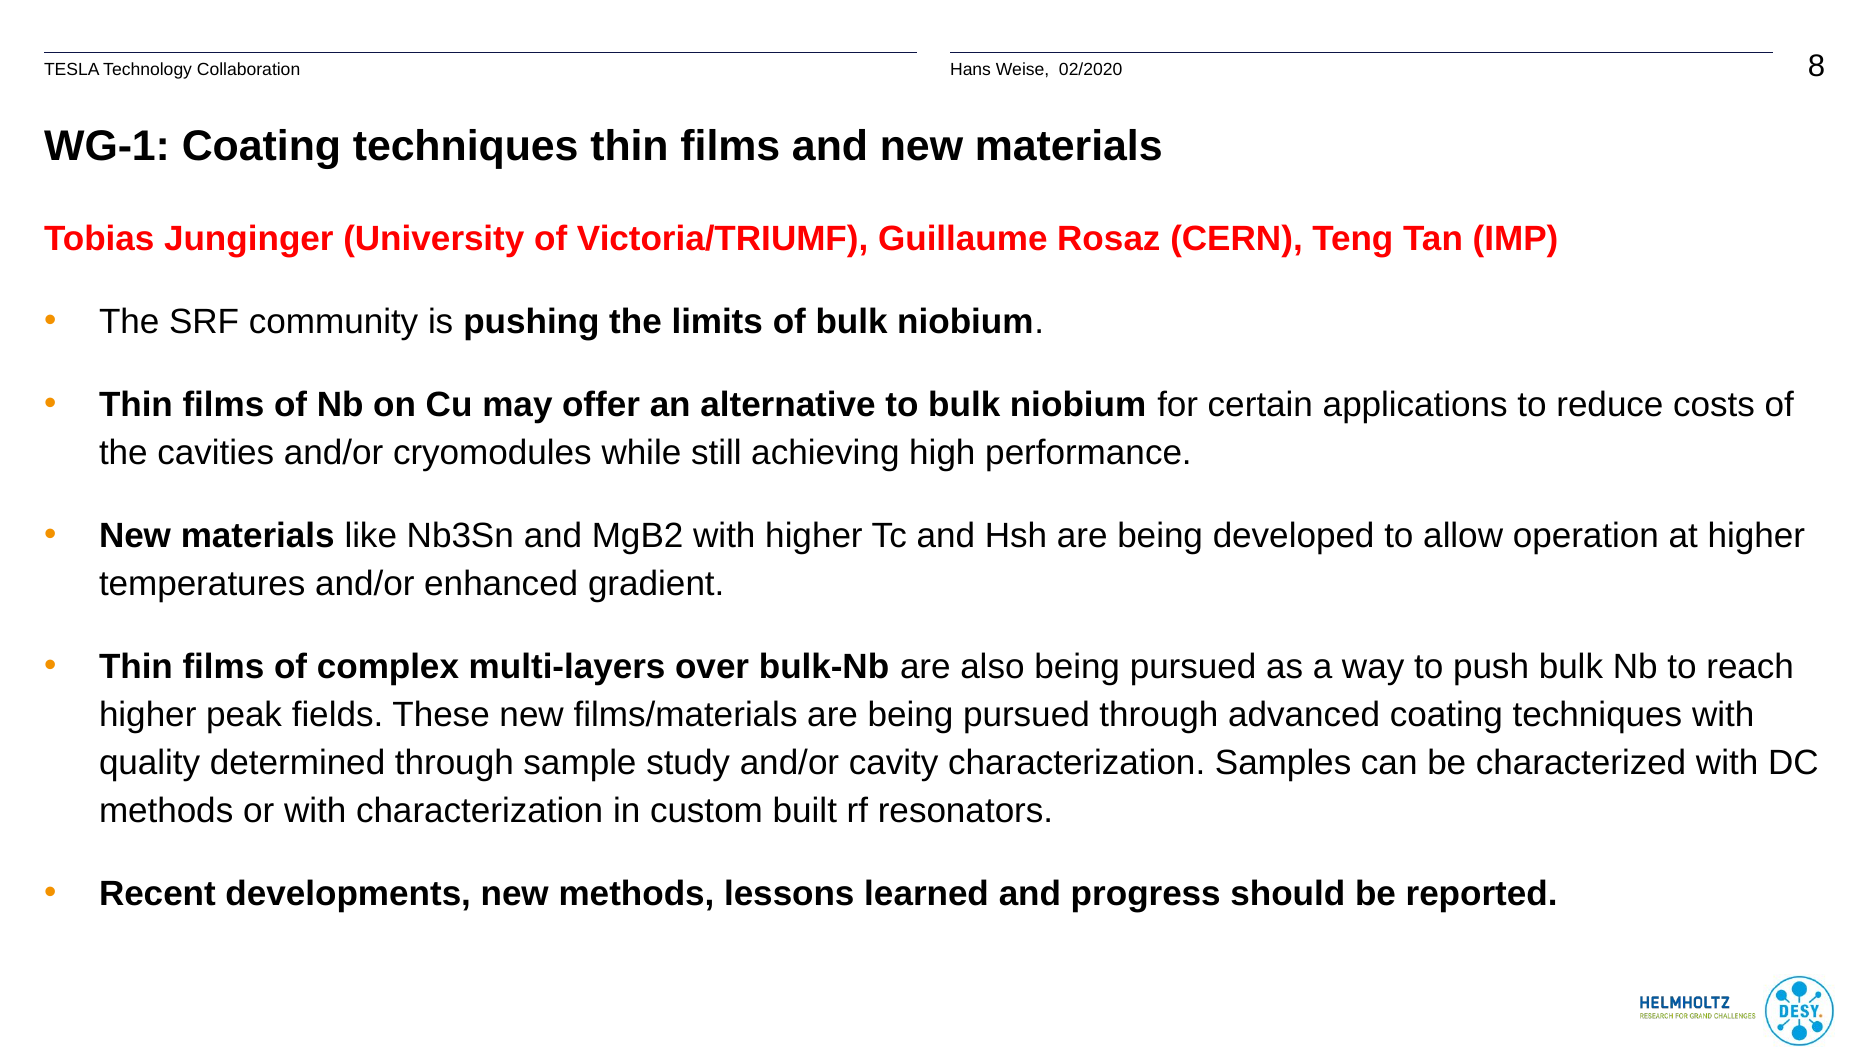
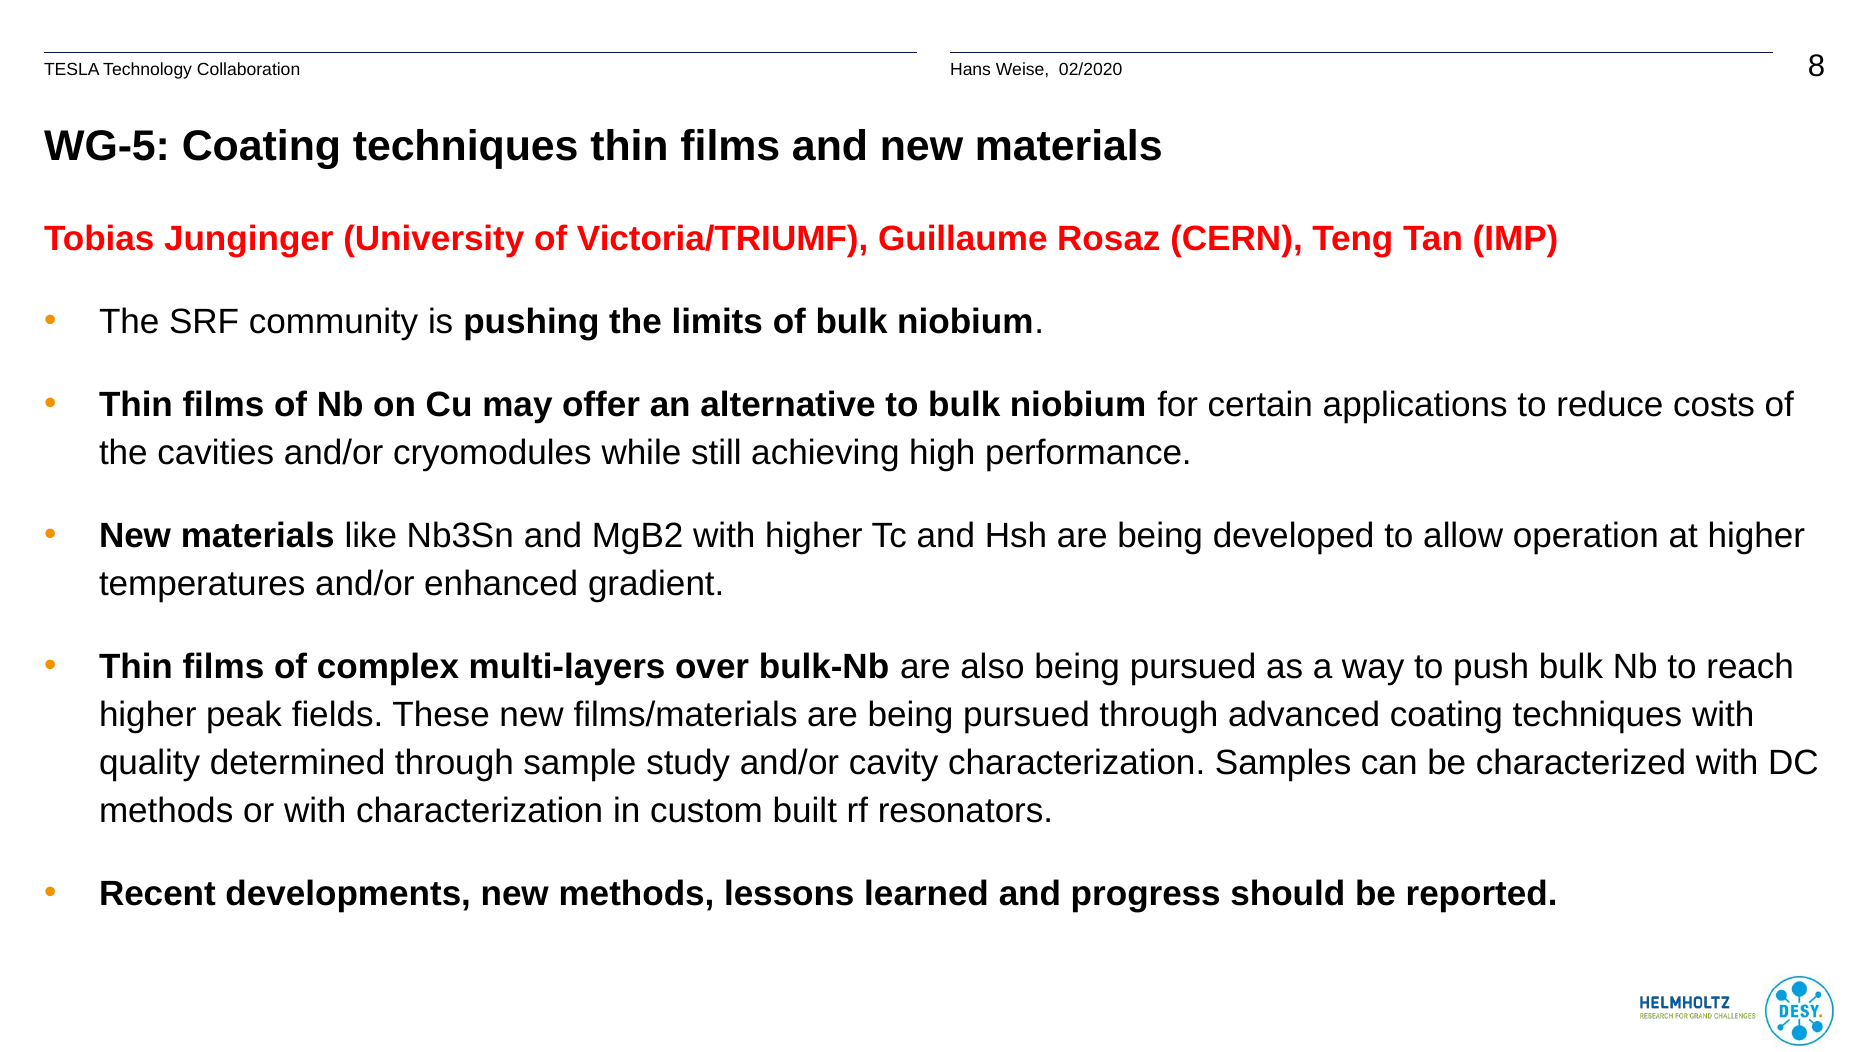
WG-1: WG-1 -> WG-5
